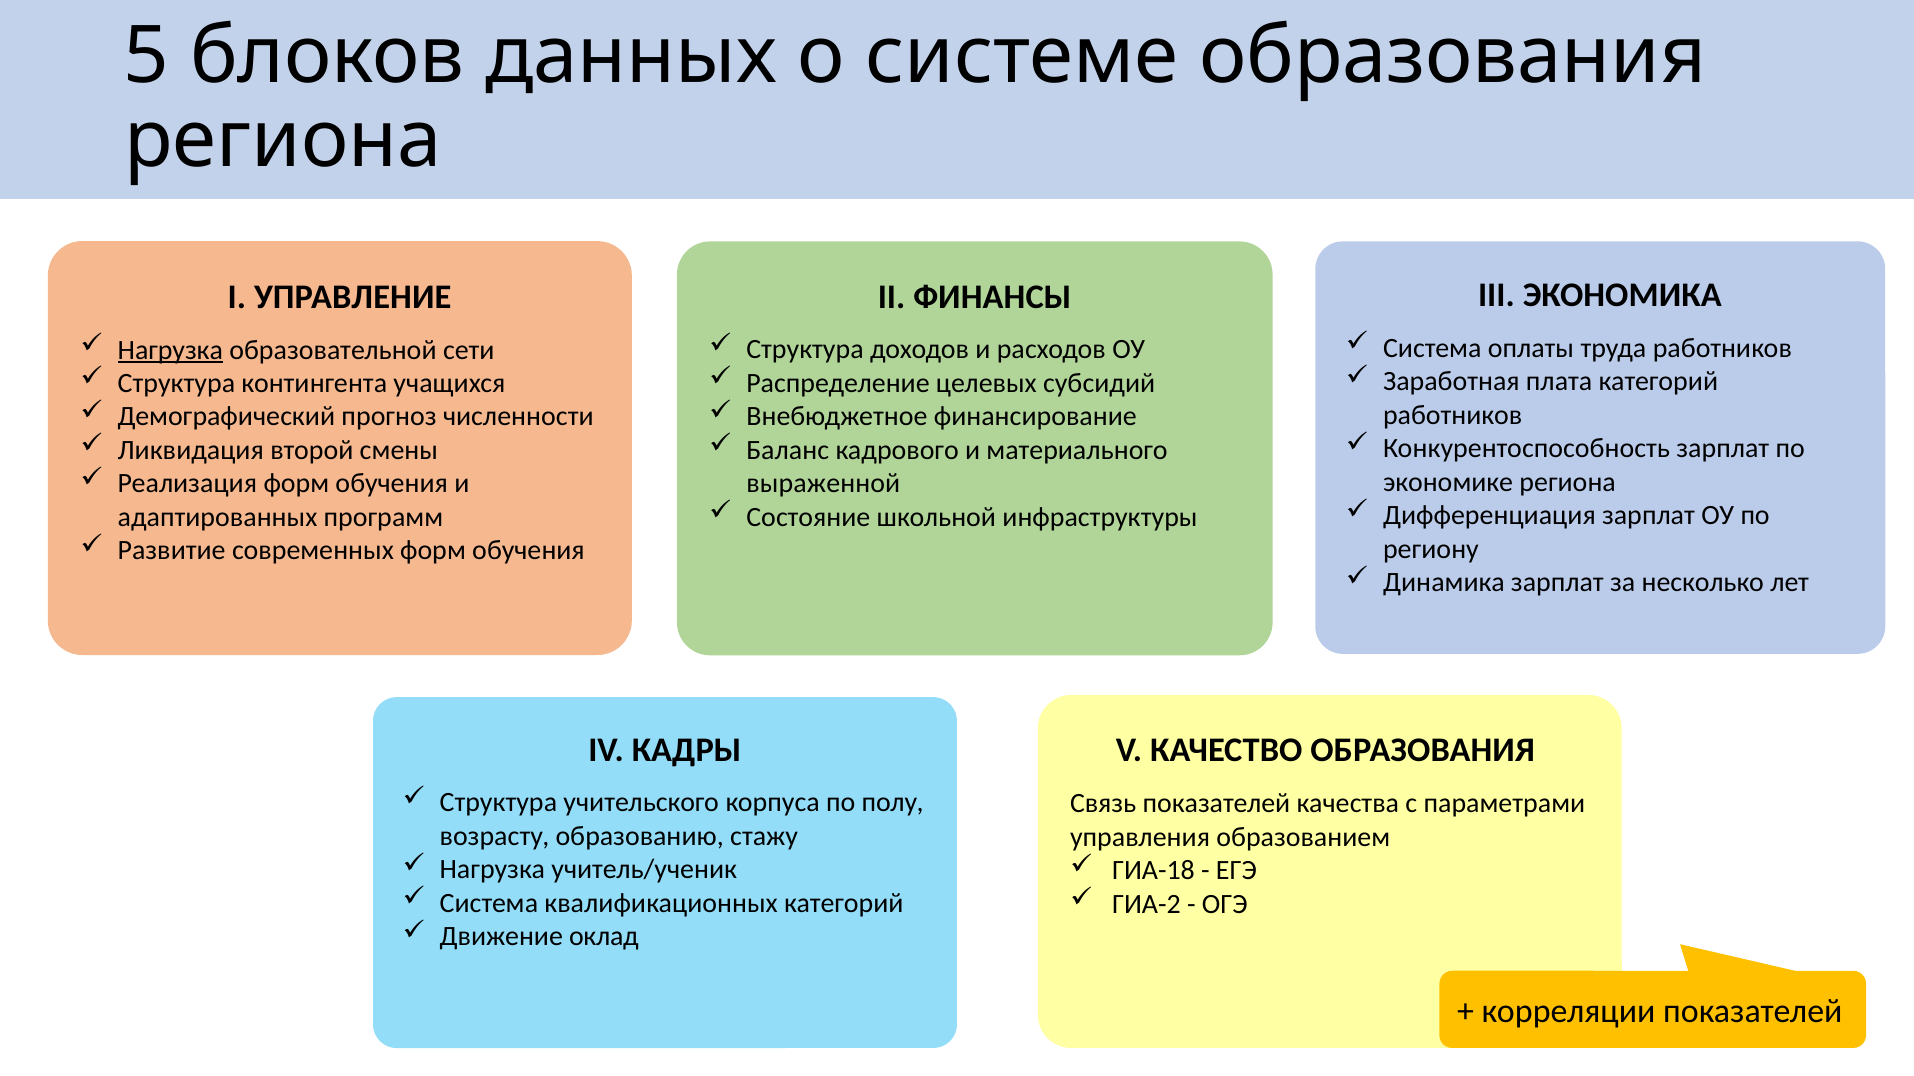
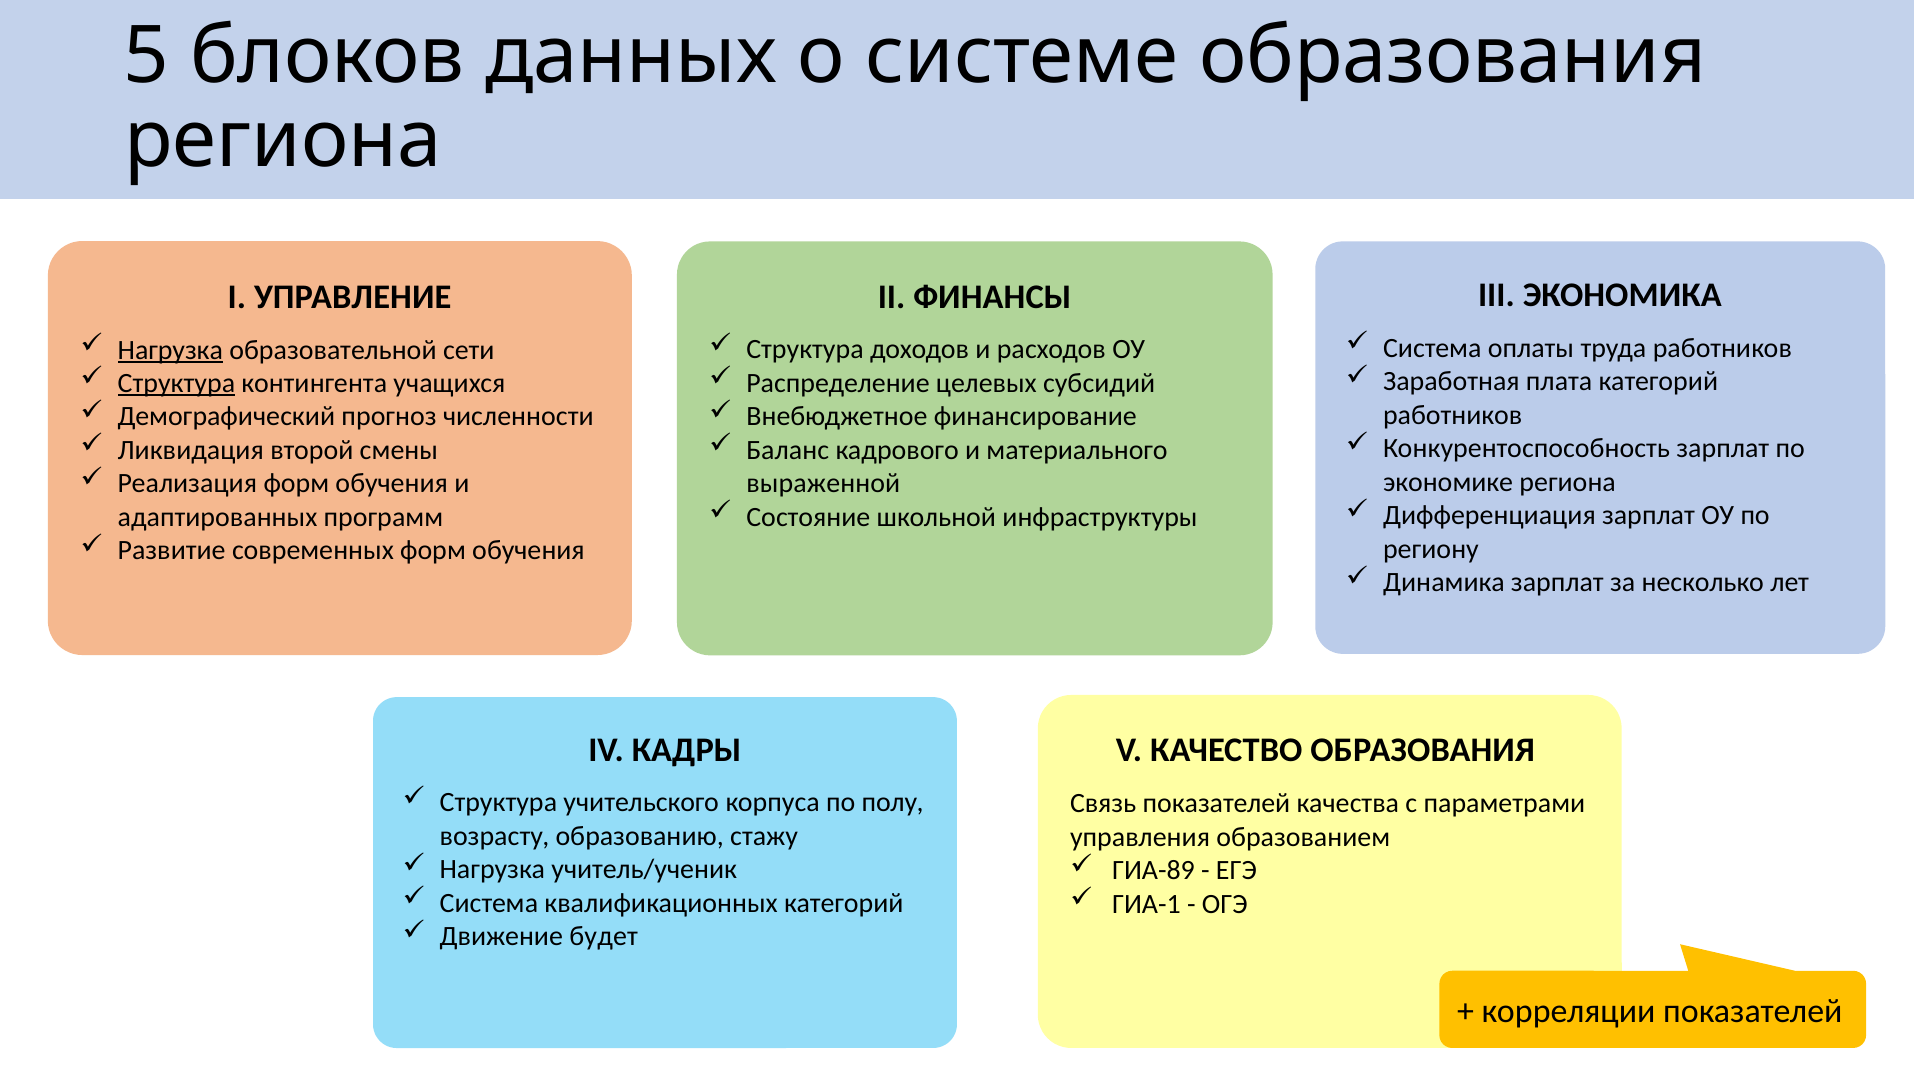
Структура at (176, 384) underline: none -> present
ГИА-18: ГИА-18 -> ГИА-89
ГИА-2: ГИА-2 -> ГИА-1
оклад: оклад -> будет
